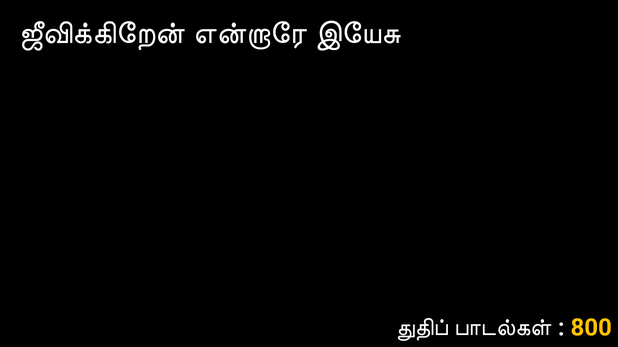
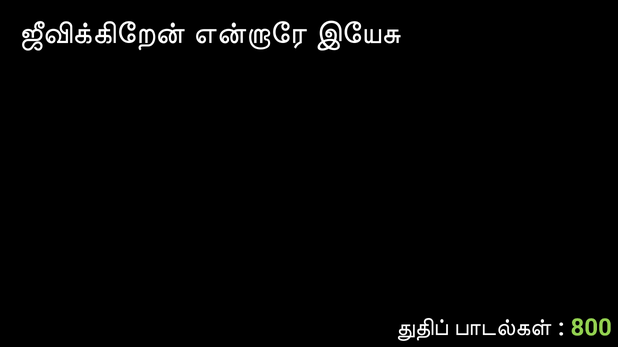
800 colour: yellow -> light green
